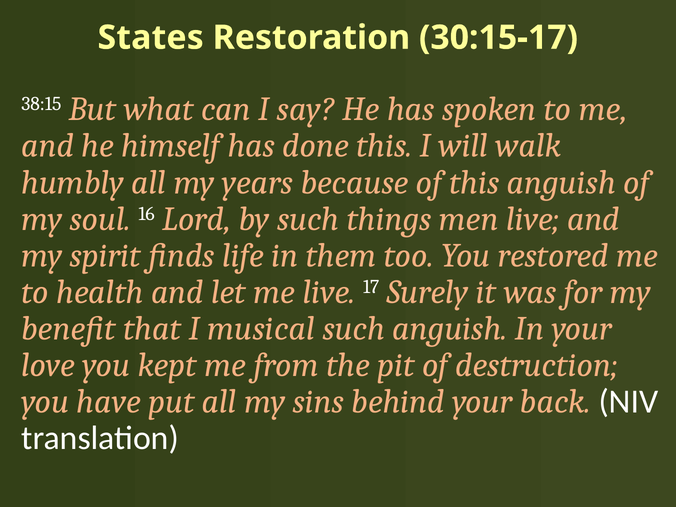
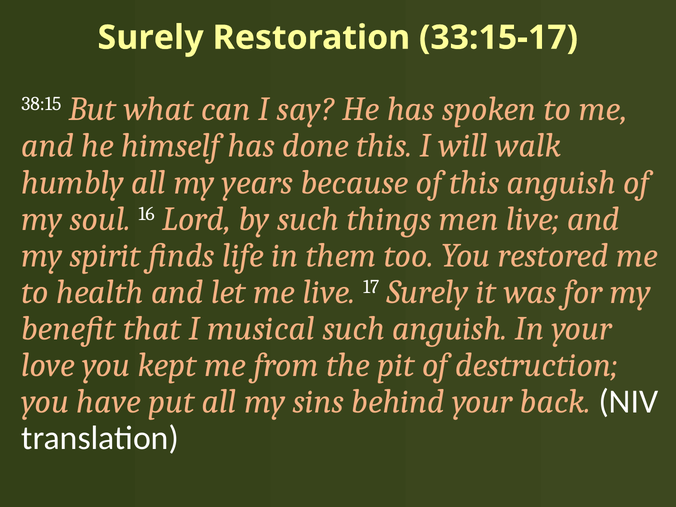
States at (151, 38): States -> Surely
30:15-17: 30:15-17 -> 33:15-17
